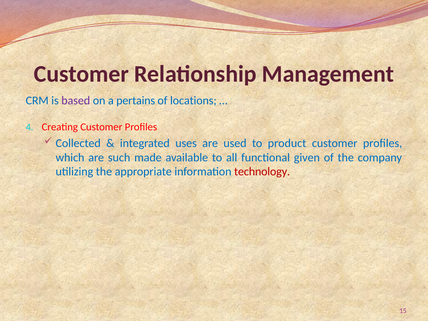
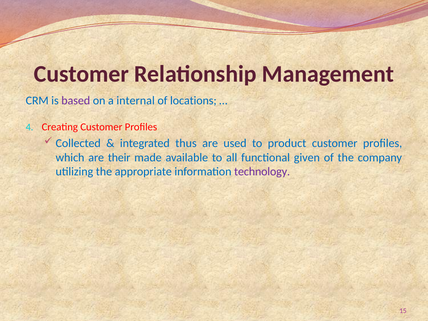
pertains: pertains -> internal
uses: uses -> thus
such: such -> their
technology colour: red -> purple
